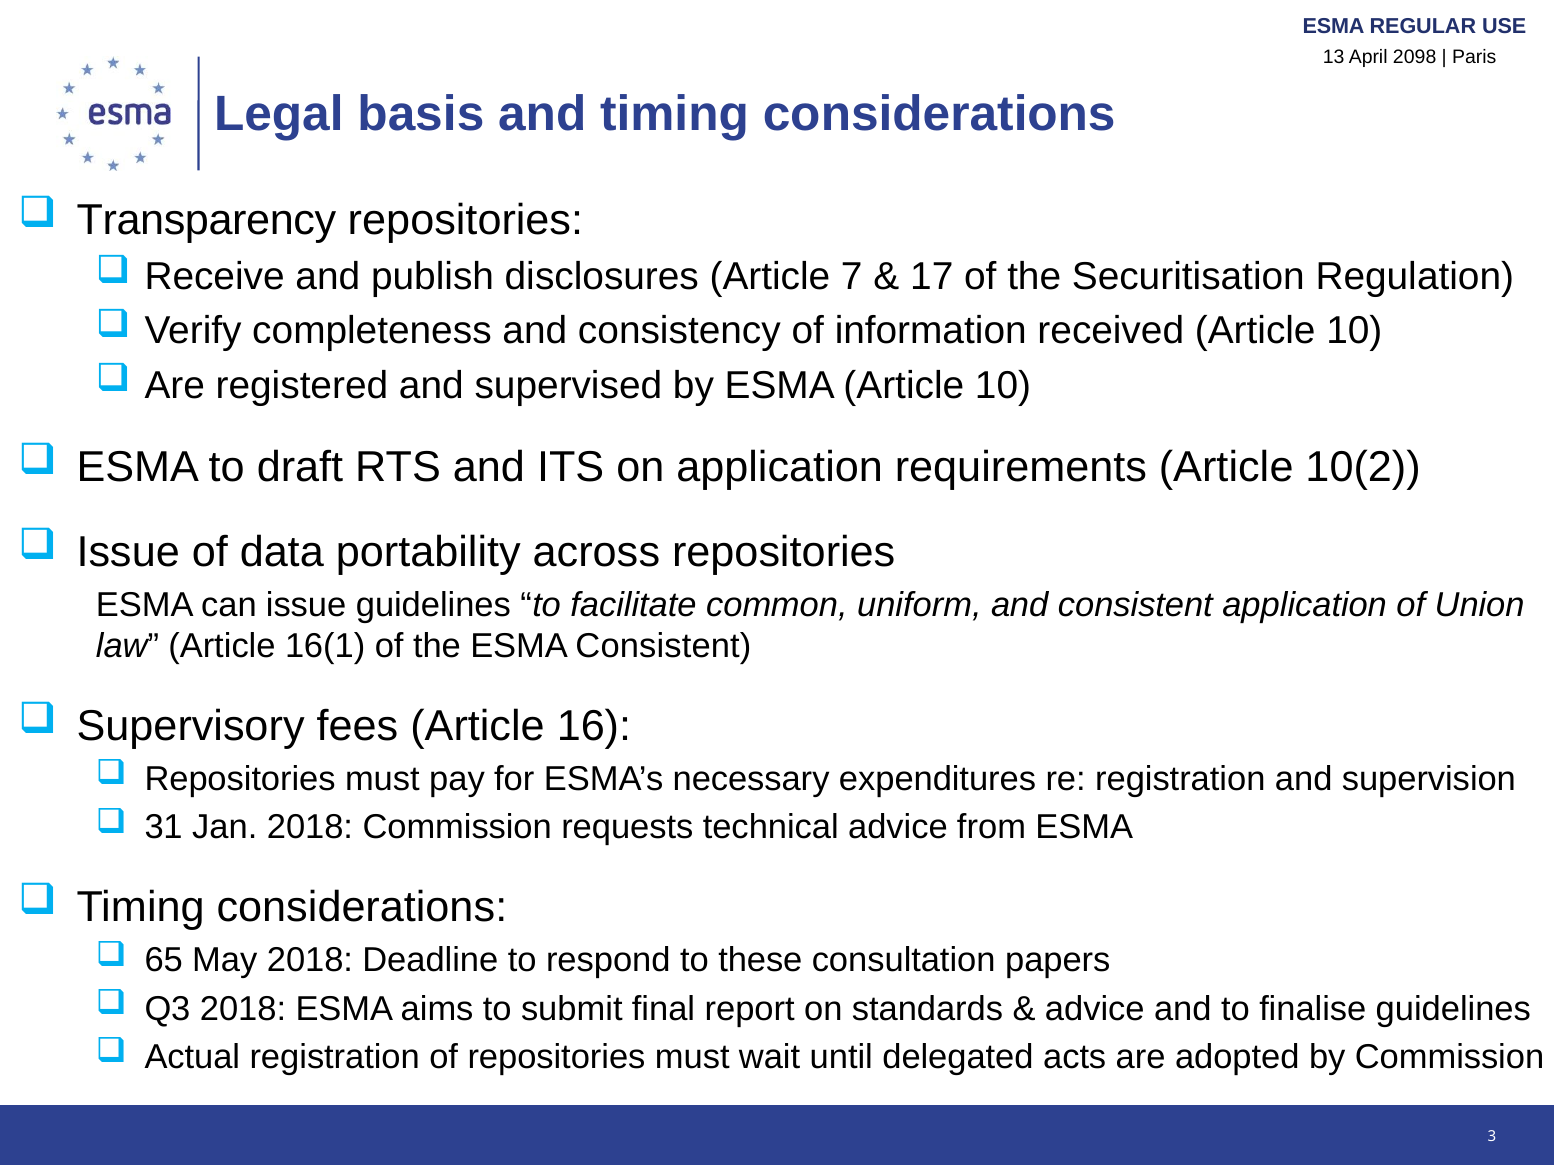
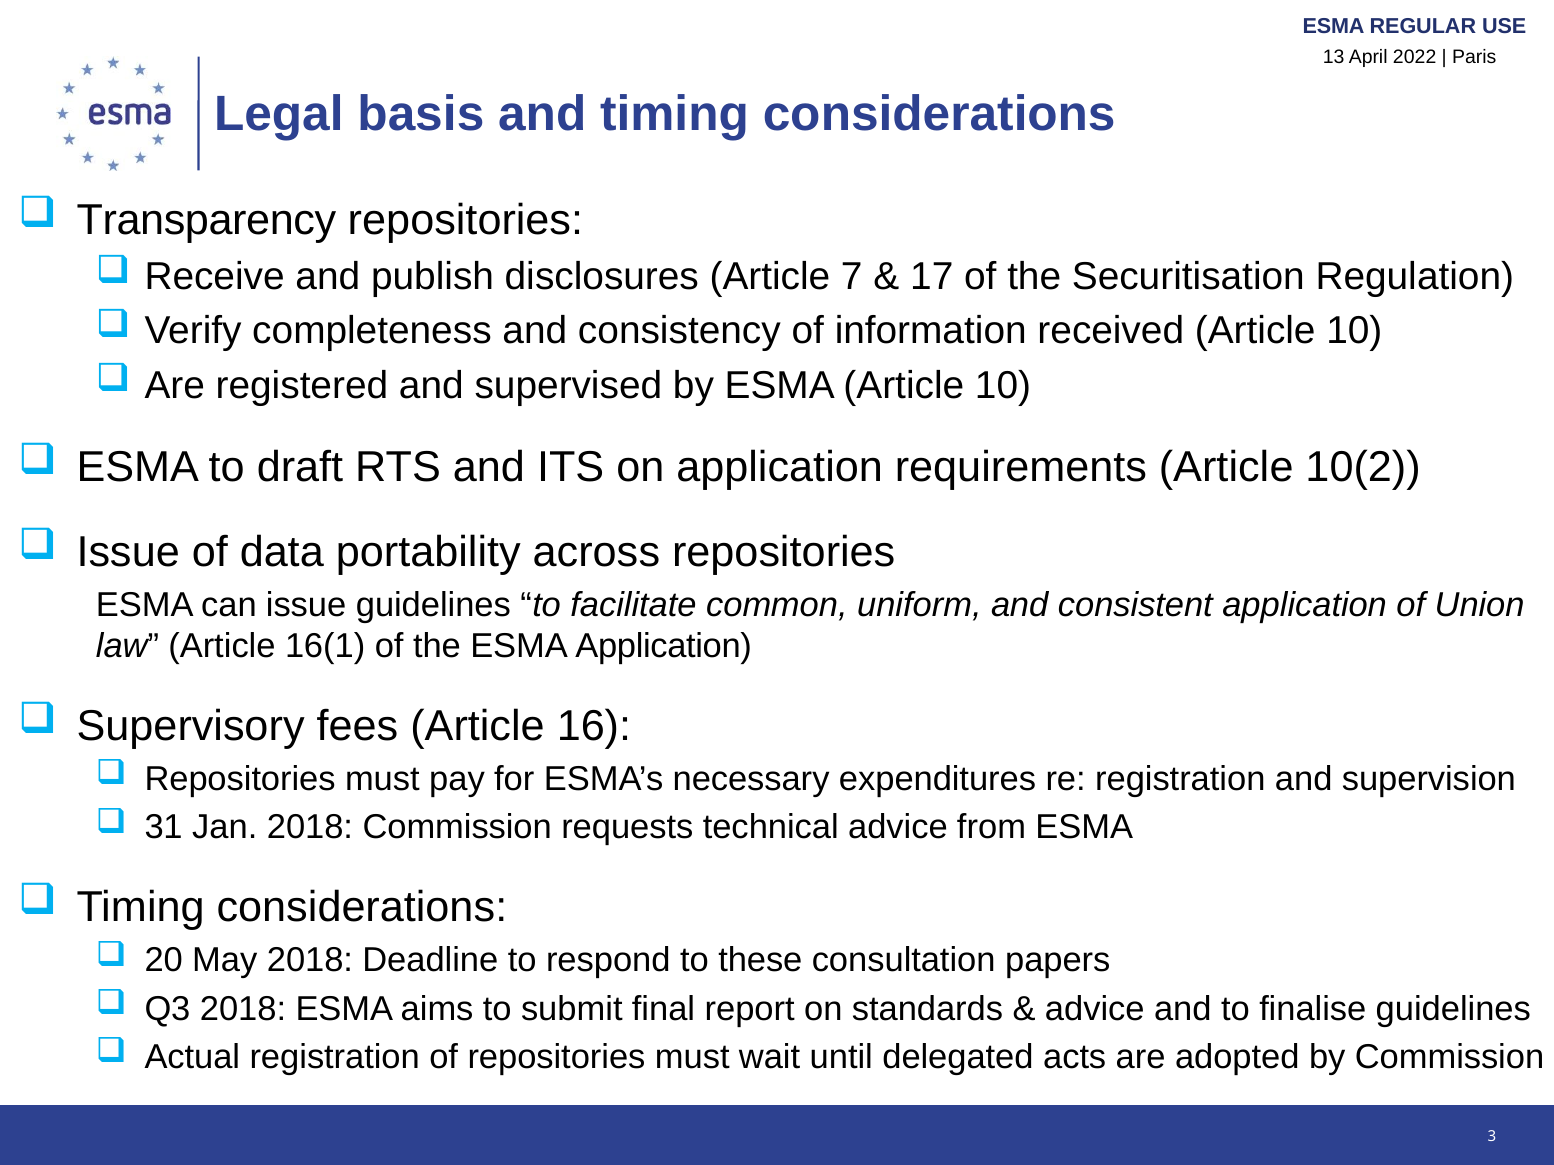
2098: 2098 -> 2022
ESMA Consistent: Consistent -> Application
65: 65 -> 20
